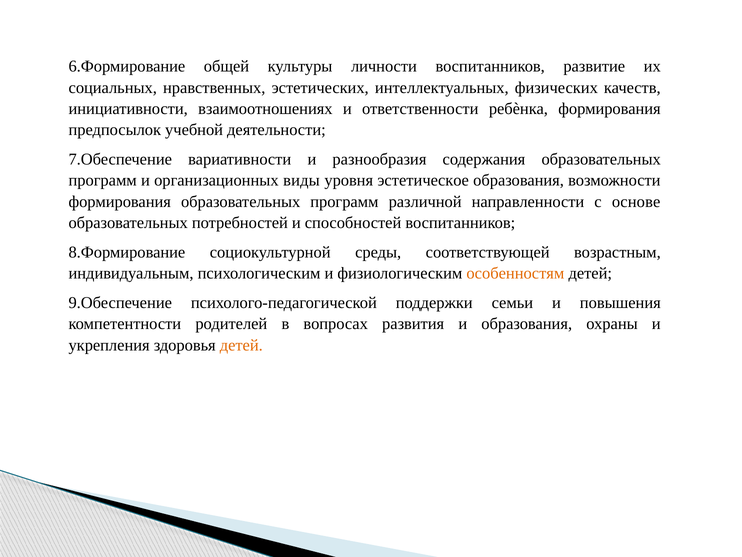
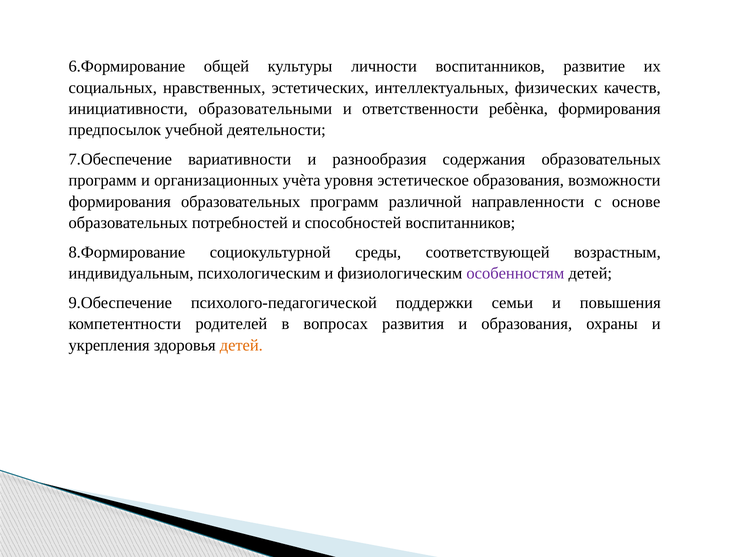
взаимоотношениях: взаимоотношениях -> образовательными
виды: виды -> учѐта
особенностям colour: orange -> purple
